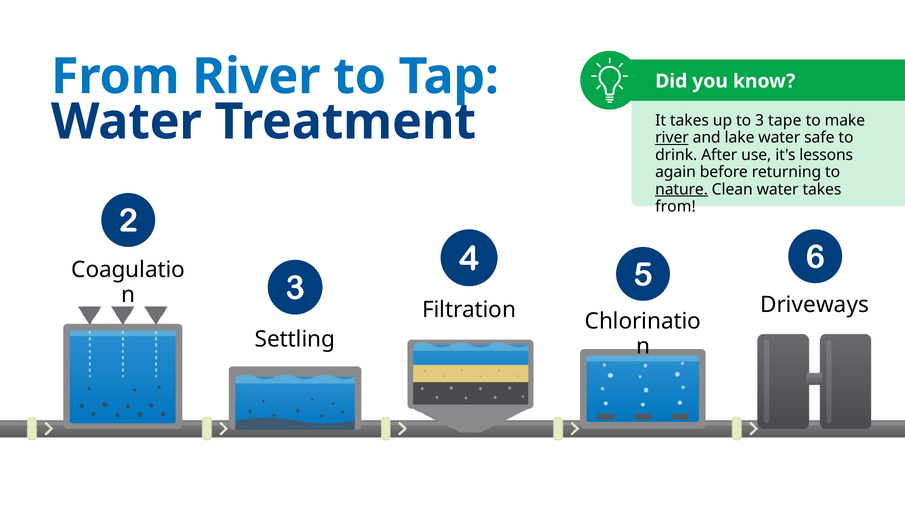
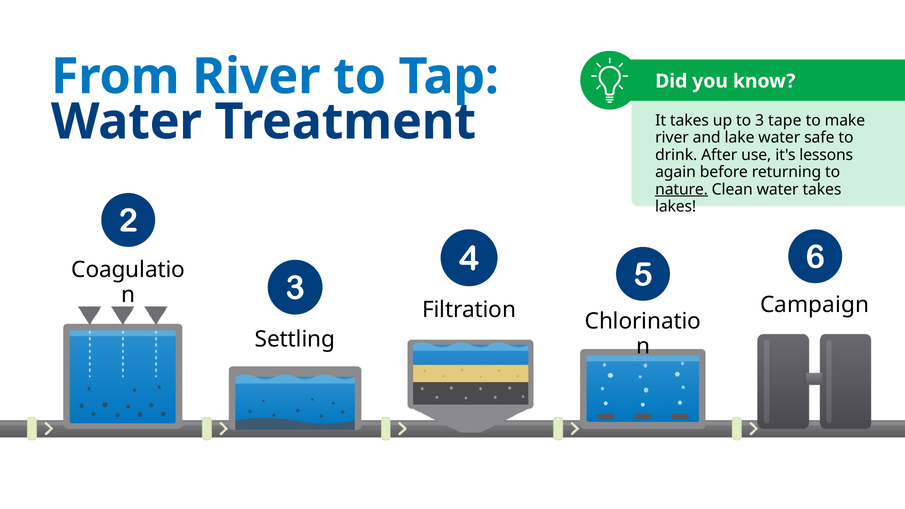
river at (672, 138) underline: present -> none
from at (675, 207): from -> lakes
Driveways: Driveways -> Campaign
